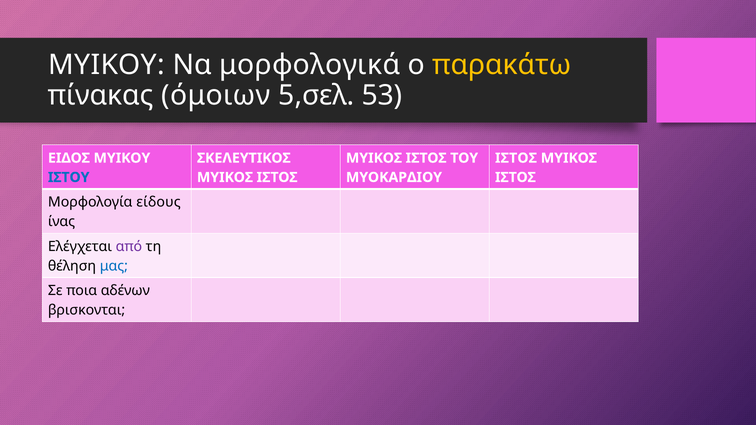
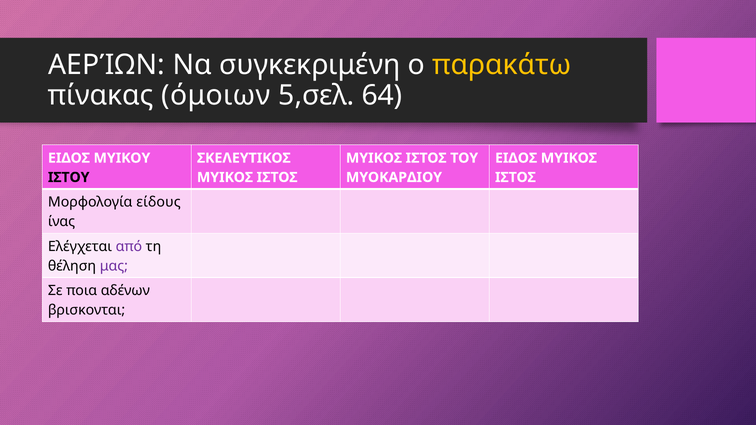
ΜΥΙΚΟΥ at (107, 65): ΜΥΙΚΟΥ -> ΑΕΡΊΩΝ
μορφολογικά: μορφολογικά -> συγκεκριμένη
53: 53 -> 64
ΙΣΤΟΣ at (516, 158): ΙΣΤΟΣ -> ΕΙΔΟΣ
ΙΣΤΟΥ colour: blue -> black
μας colour: blue -> purple
